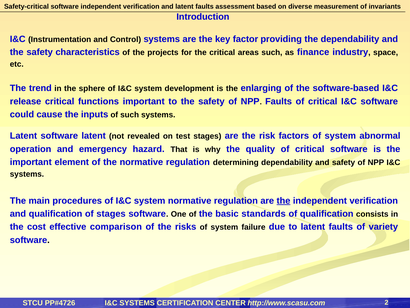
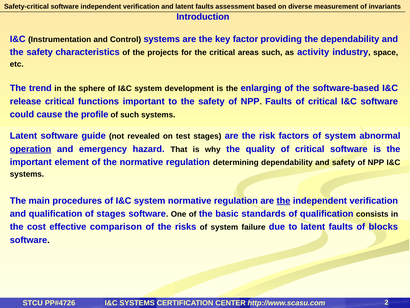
finance: finance -> activity
inputs: inputs -> profile
Latent software latent: latent -> guide
operation underline: none -> present
variety: variety -> blocks
